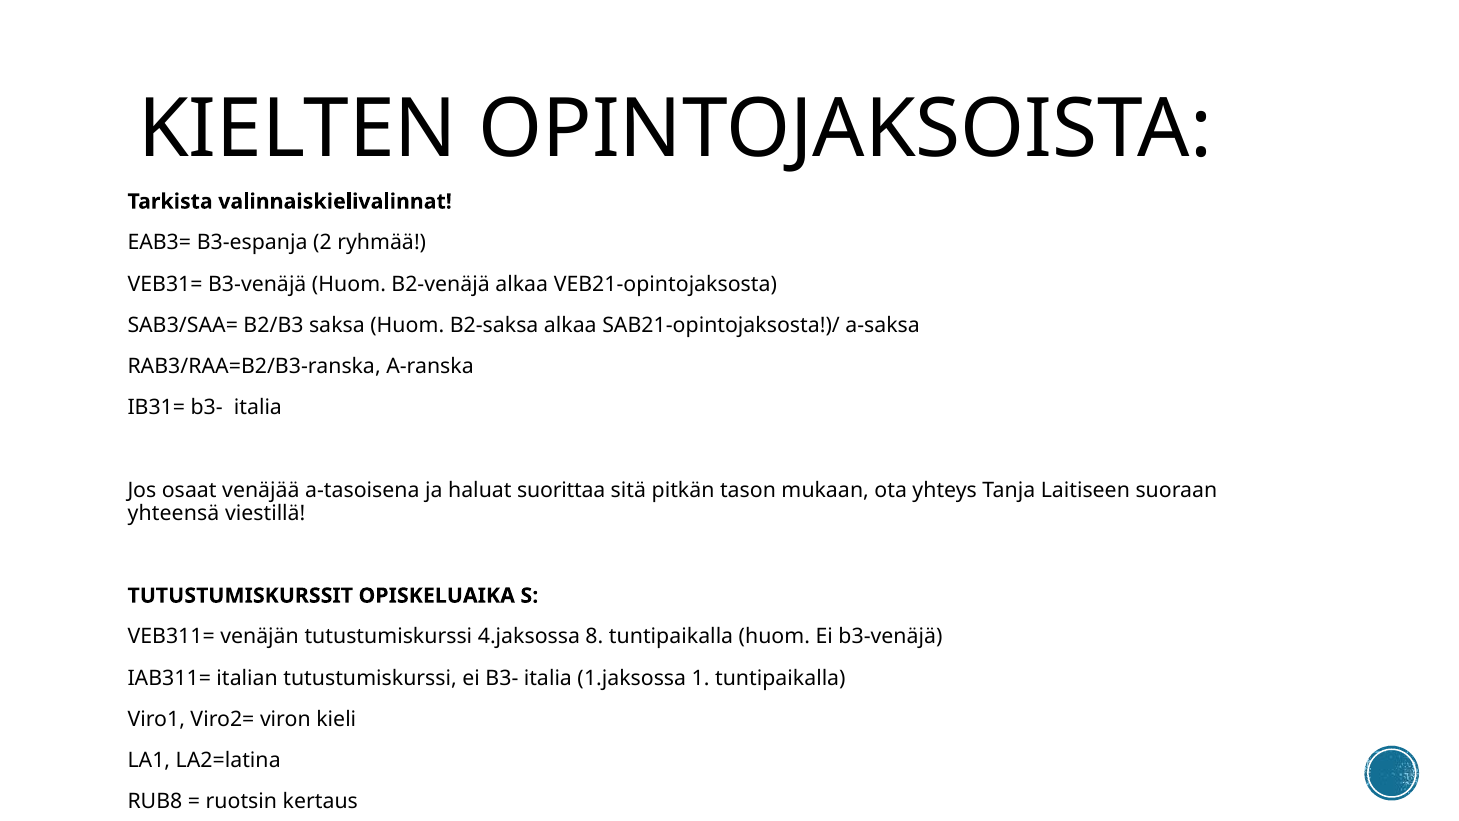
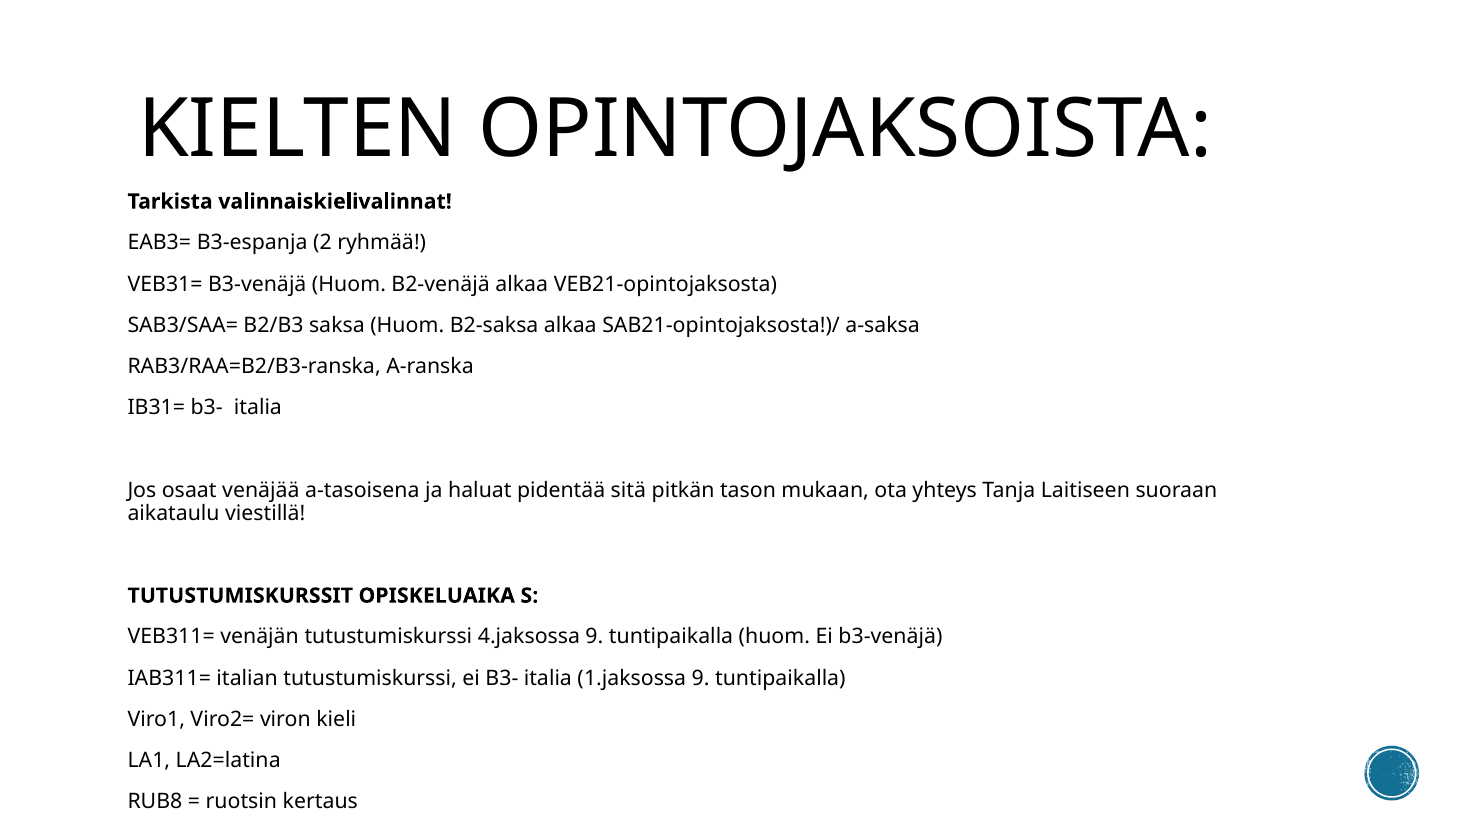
suorittaa: suorittaa -> pidentää
yhteensä: yhteensä -> aikataulu
4.jaksossa 8: 8 -> 9
1.jaksossa 1: 1 -> 9
